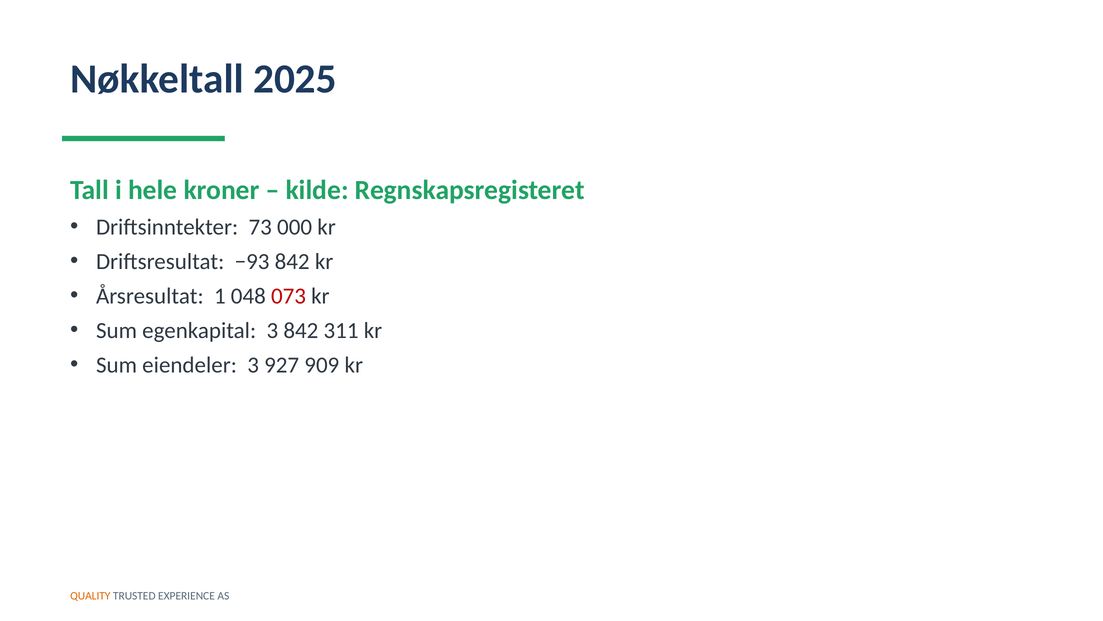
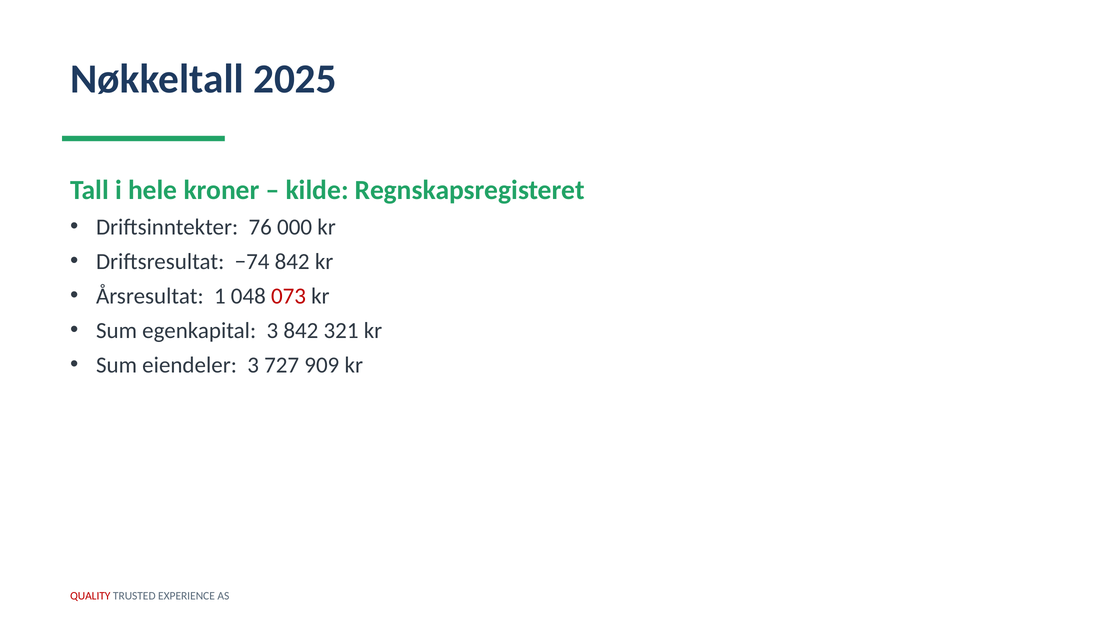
73: 73 -> 76
−93: −93 -> −74
311: 311 -> 321
927: 927 -> 727
QUALITY colour: orange -> red
